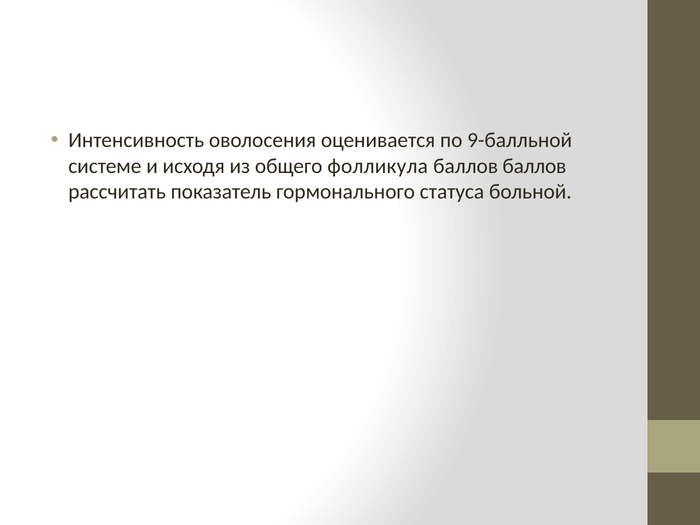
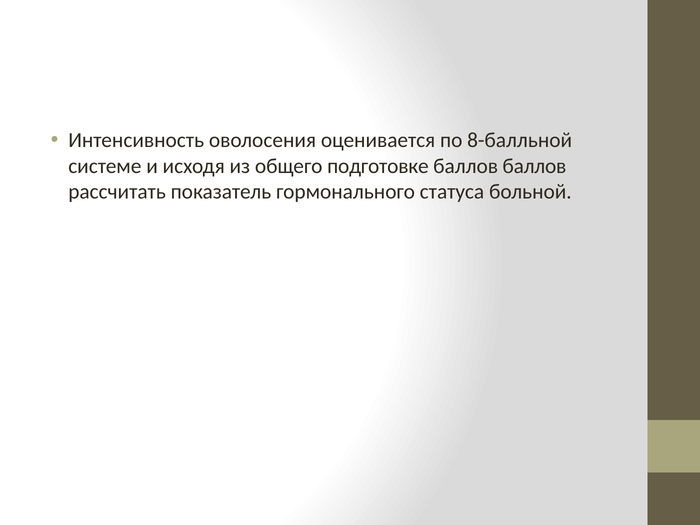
9-балльной: 9-балльной -> 8-балльной
фолликула: фолликула -> подготовке
